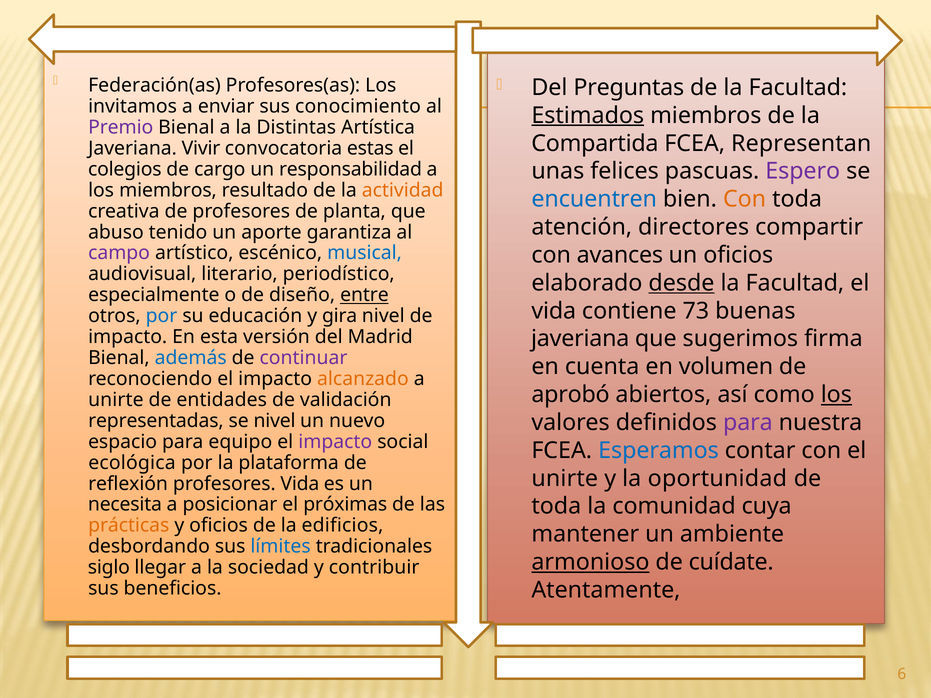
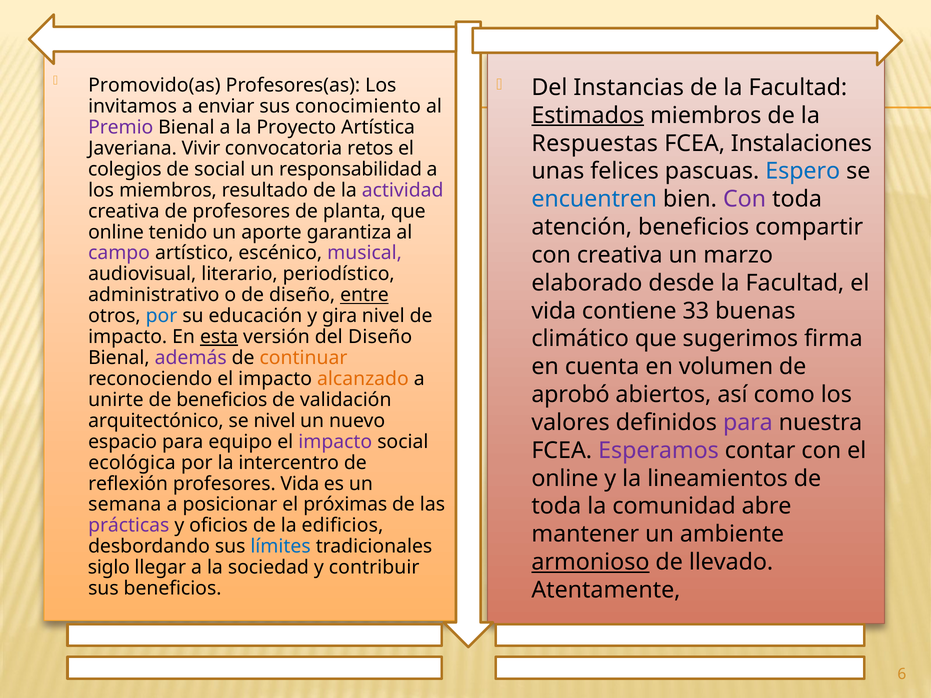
Federación(as: Federación(as -> Promovido(as
Preguntas: Preguntas -> Instancias
Distintas: Distintas -> Proyecto
Compartida: Compartida -> Respuestas
Representan: Representan -> Instalaciones
estas: estas -> retos
de cargo: cargo -> social
Espero colour: purple -> blue
actividad colour: orange -> purple
Con at (745, 199) colour: orange -> purple
atención directores: directores -> beneficios
abuso at (116, 232): abuso -> online
musical colour: blue -> purple
con avances: avances -> creativa
un oficios: oficios -> marzo
desde underline: present -> none
especialmente: especialmente -> administrativo
73: 73 -> 33
esta underline: none -> present
del Madrid: Madrid -> Diseño
javeriana at (580, 339): javeriana -> climático
además colour: blue -> purple
continuar colour: purple -> orange
los at (836, 395) underline: present -> none
de entidades: entidades -> beneficios
representadas: representadas -> arquitectónico
Esperamos colour: blue -> purple
plataforma: plataforma -> intercentro
unirte at (565, 479): unirte -> online
oportunidad: oportunidad -> lineamientos
necesita: necesita -> semana
cuya: cuya -> abre
prácticas colour: orange -> purple
cuídate: cuídate -> llevado
